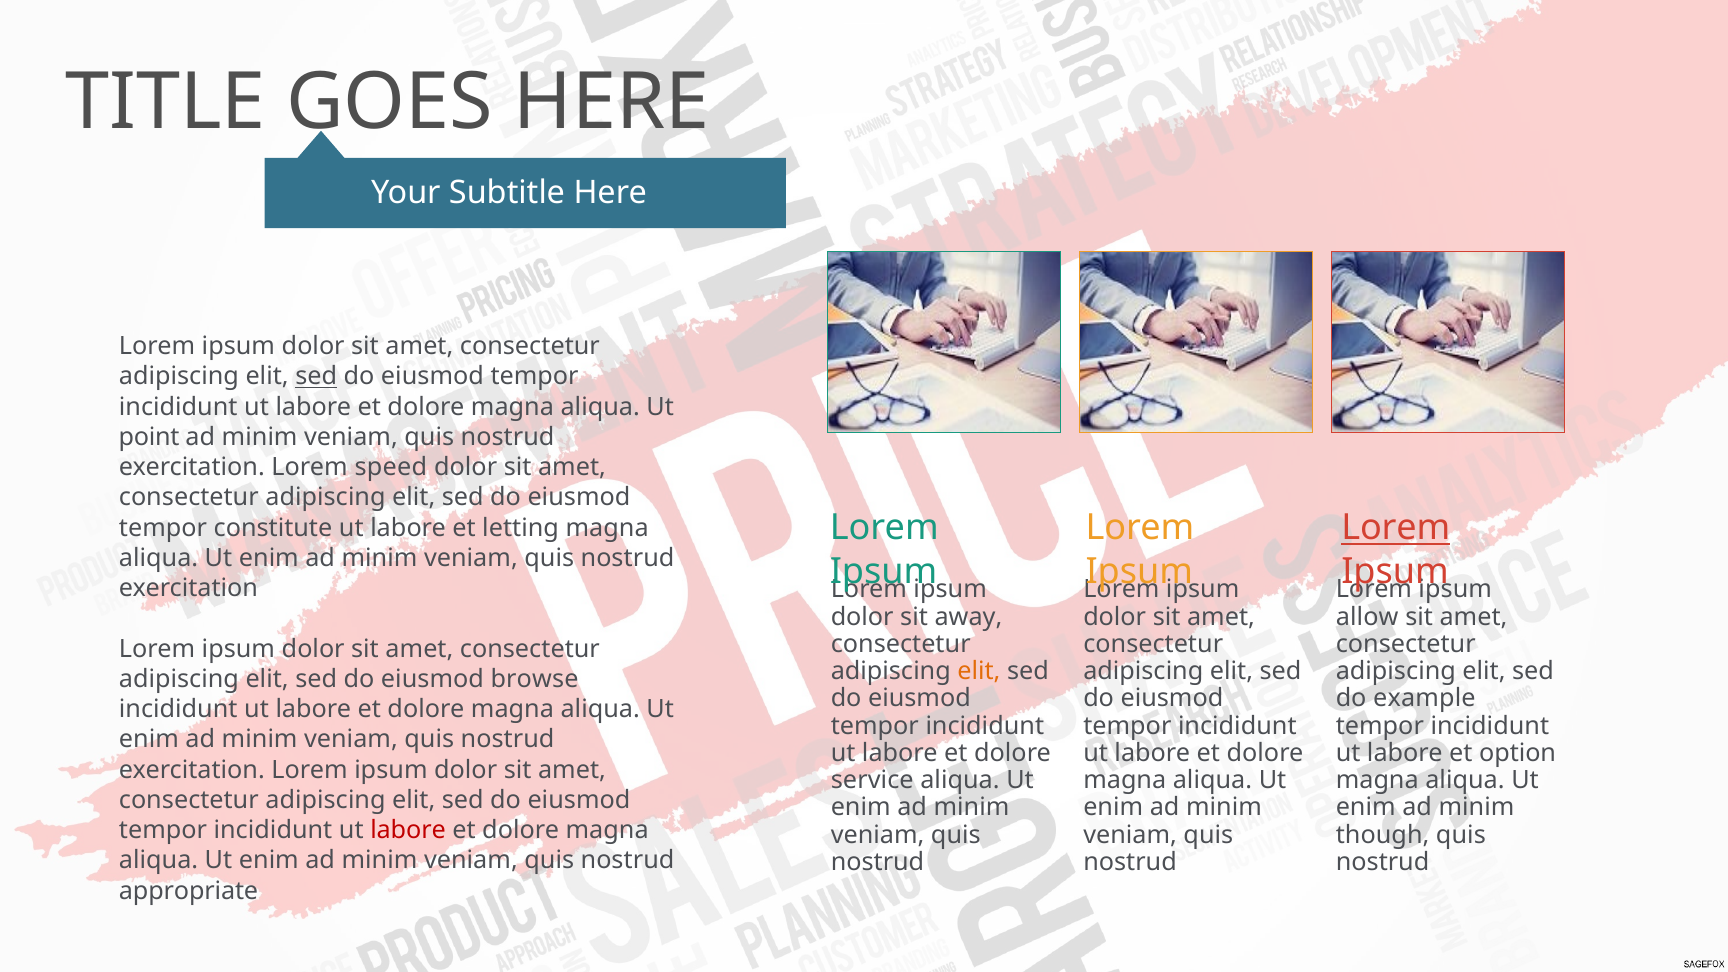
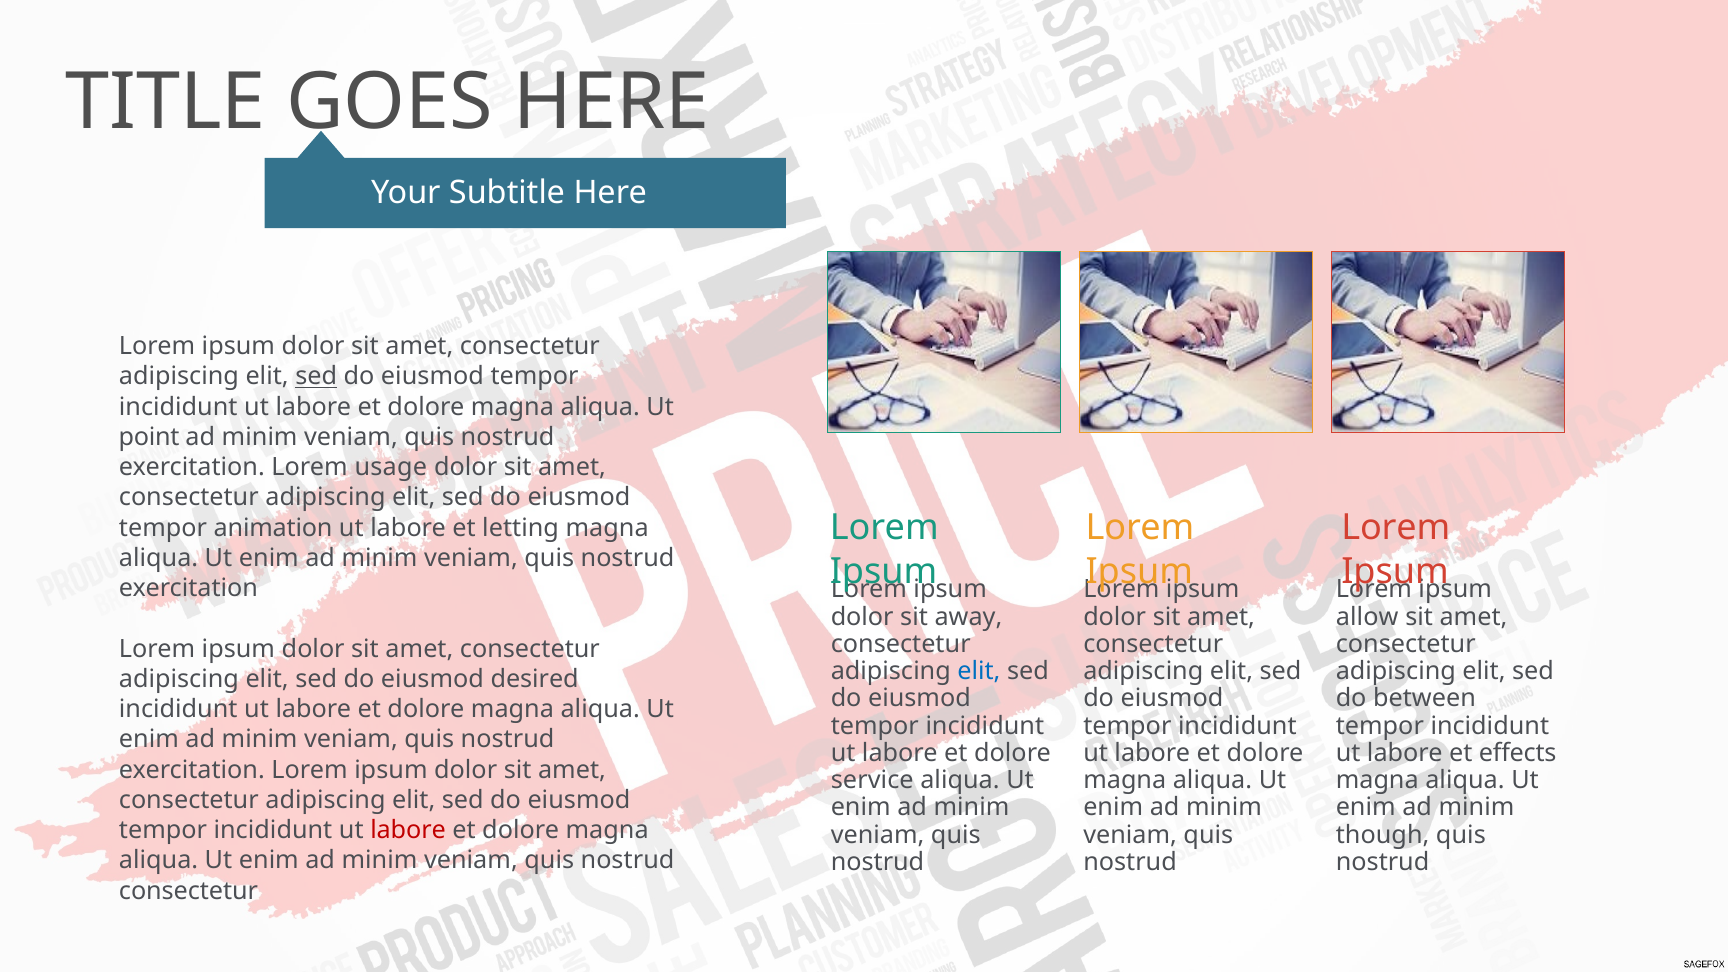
speed: speed -> usage
Lorem at (1396, 528) underline: present -> none
constitute: constitute -> animation
elit at (979, 671) colour: orange -> blue
browse: browse -> desired
example: example -> between
option: option -> effects
appropriate at (189, 891): appropriate -> consectetur
